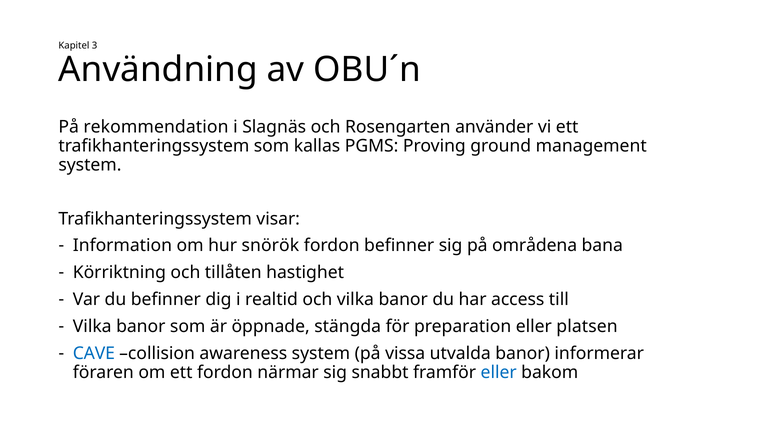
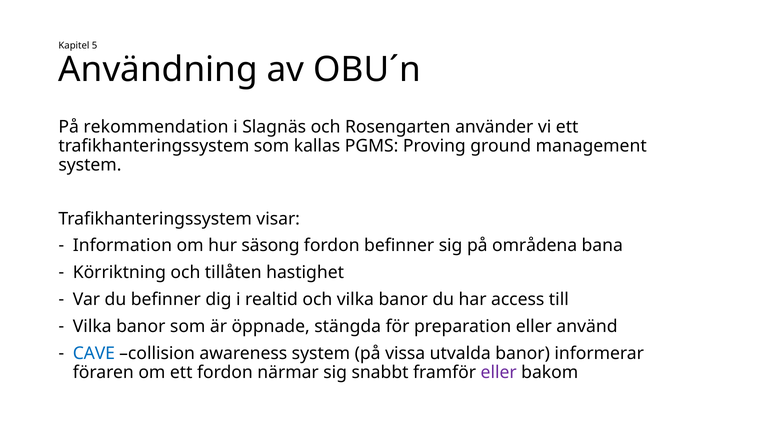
3: 3 -> 5
snörök: snörök -> säsong
platsen: platsen -> använd
eller at (499, 373) colour: blue -> purple
